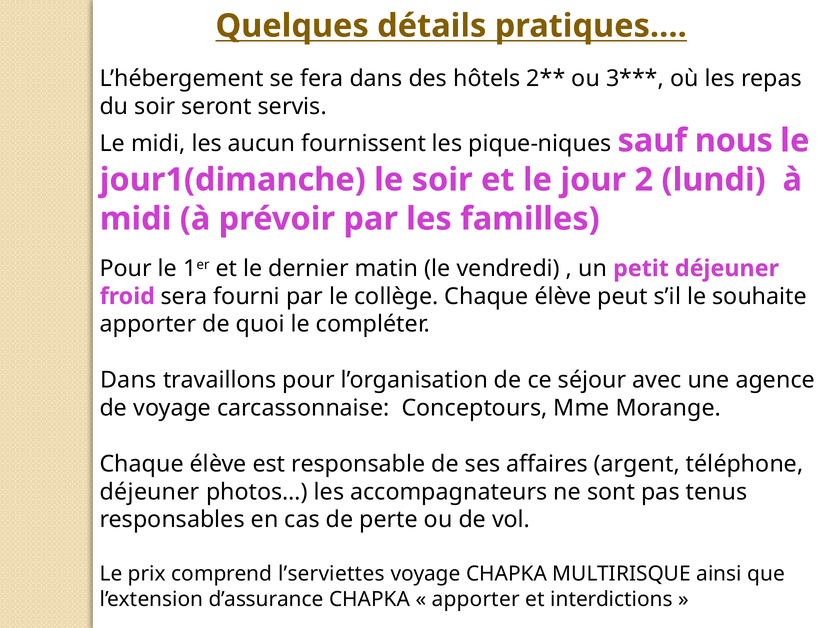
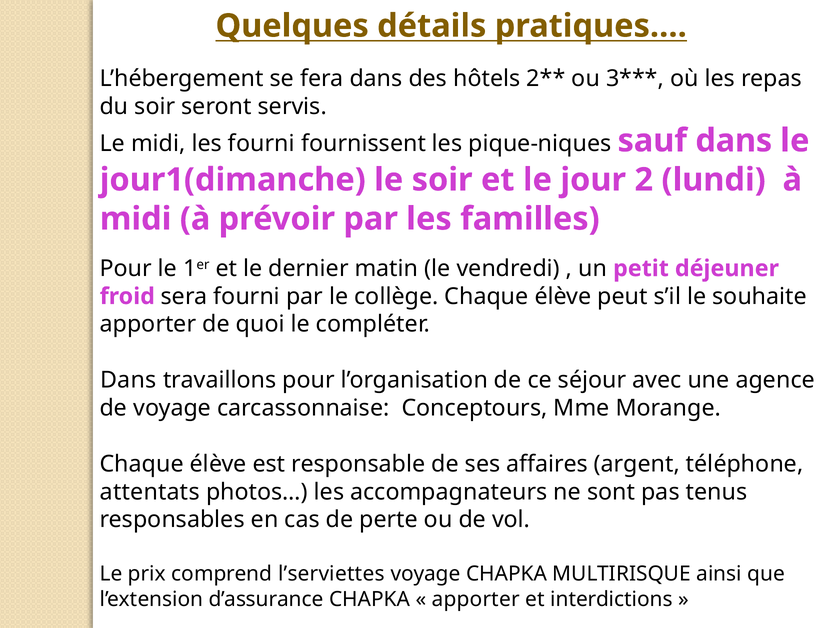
les aucun: aucun -> fourni
sauf nous: nous -> dans
déjeuner at (150, 492): déjeuner -> attentats
